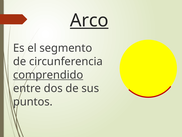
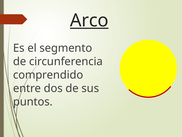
comprendido underline: present -> none
